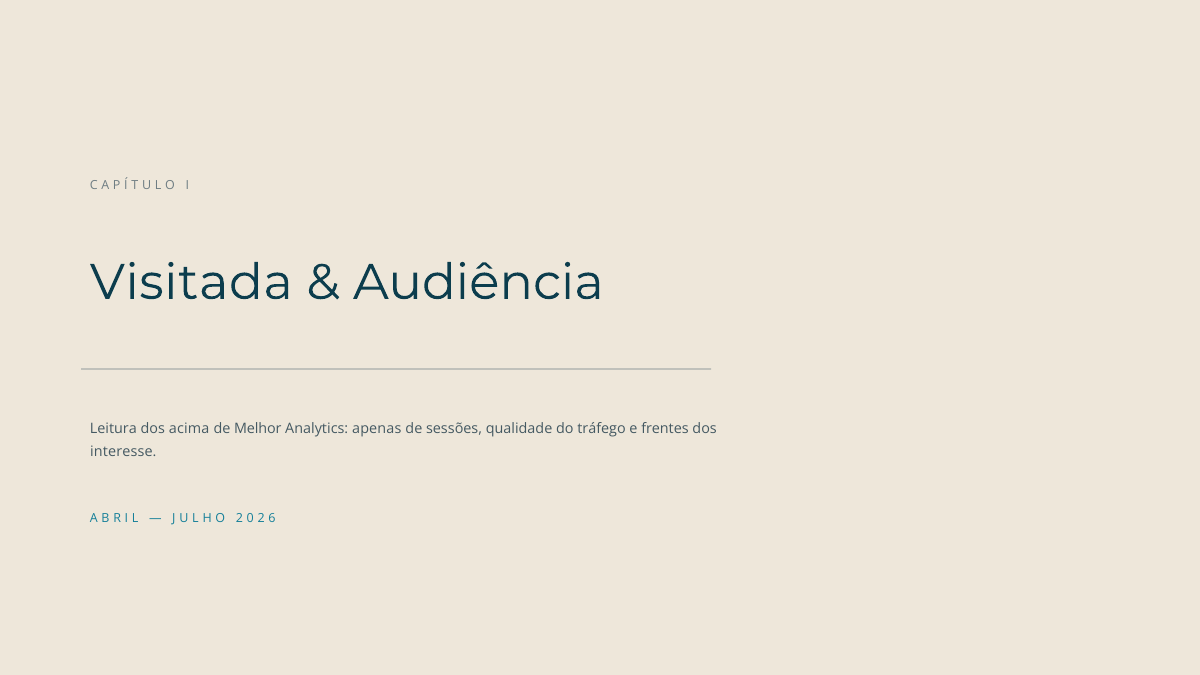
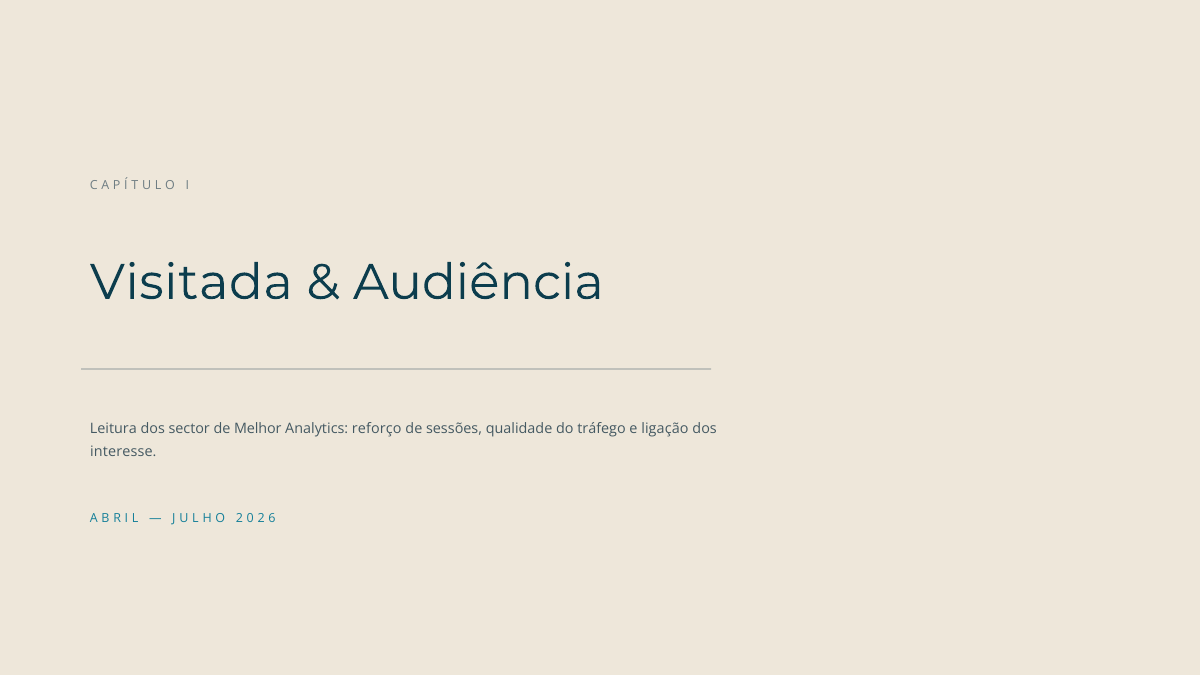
acima: acima -> sector
apenas: apenas -> reforço
frentes: frentes -> ligação
